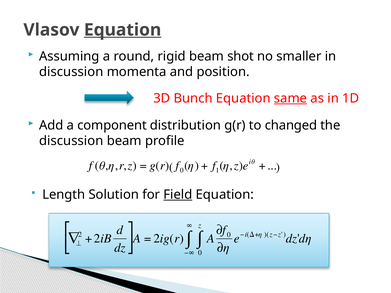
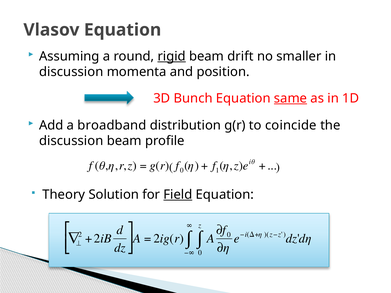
Equation at (123, 30) underline: present -> none
rigid underline: none -> present
shot: shot -> drift
component: component -> broadband
changed: changed -> coincide
Length: Length -> Theory
